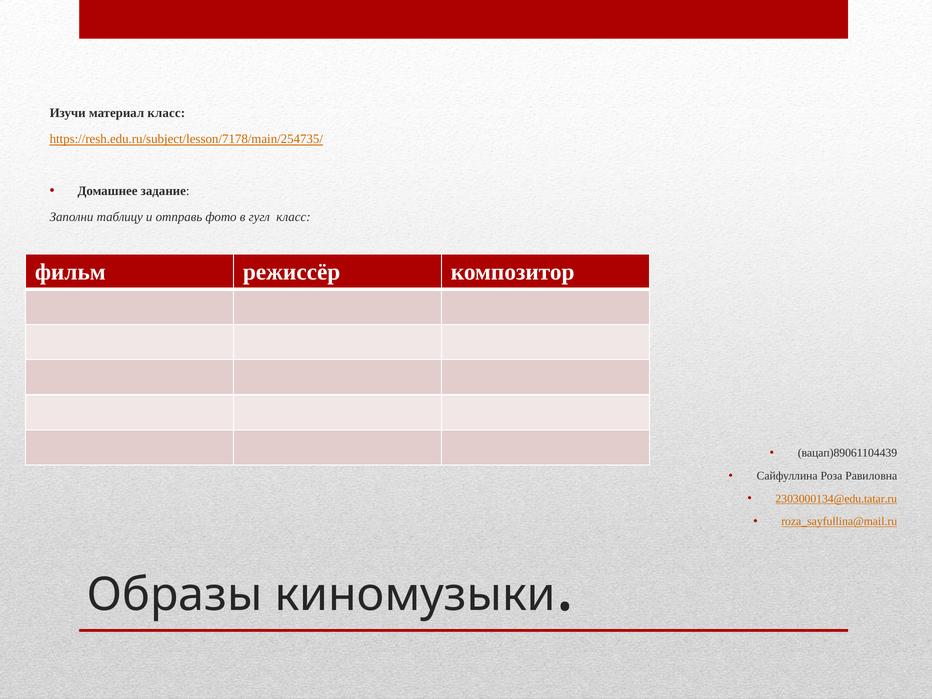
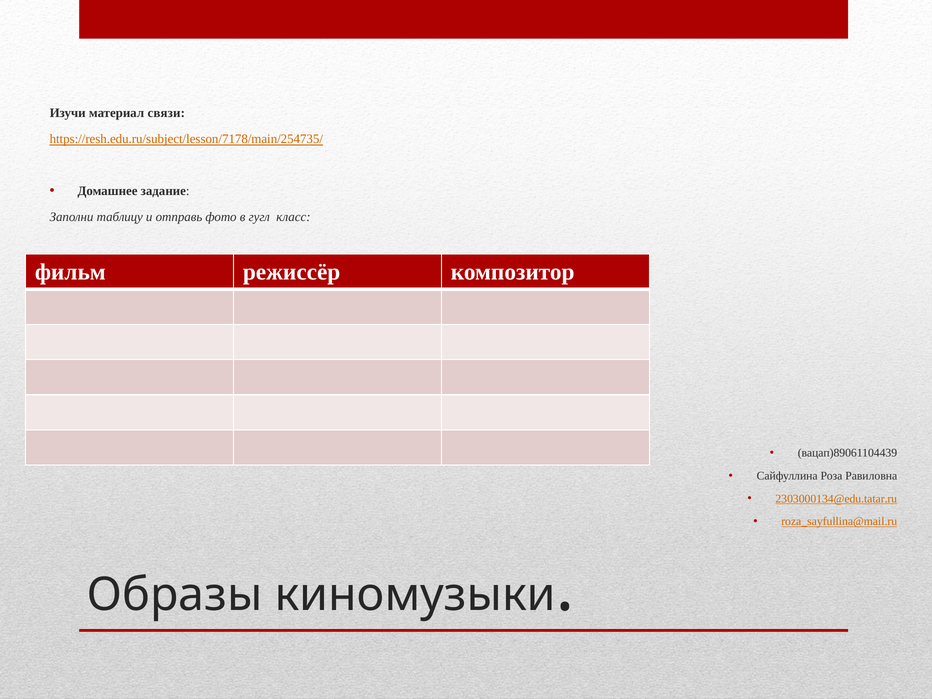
материал класс: класс -> связи
